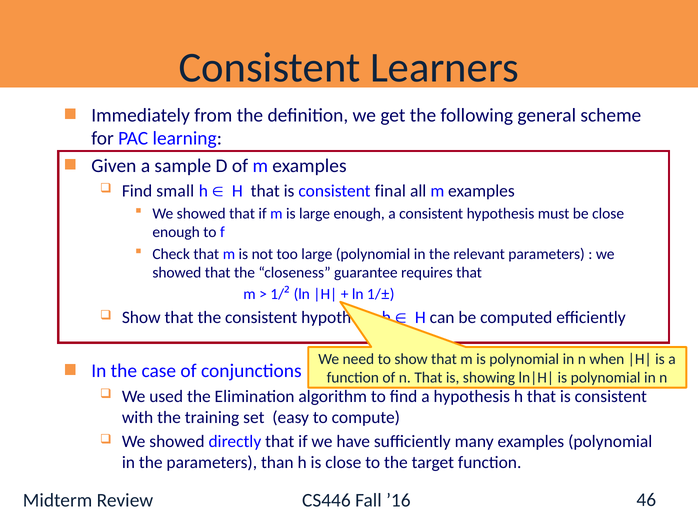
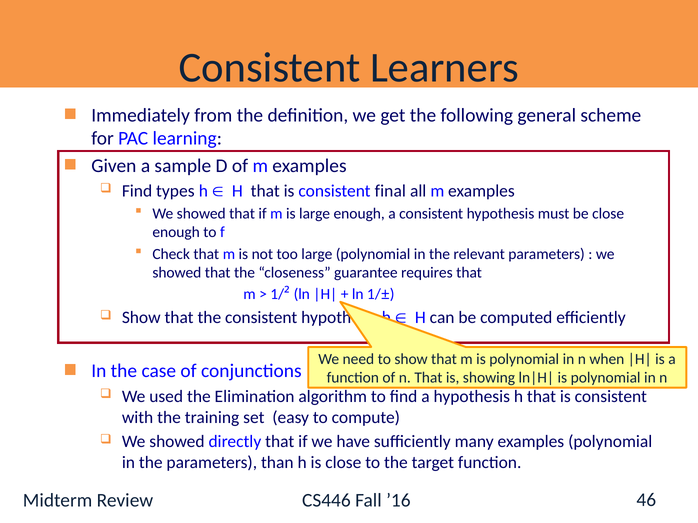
small: small -> types
